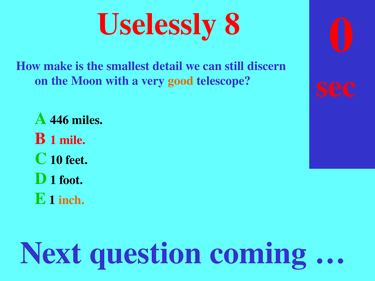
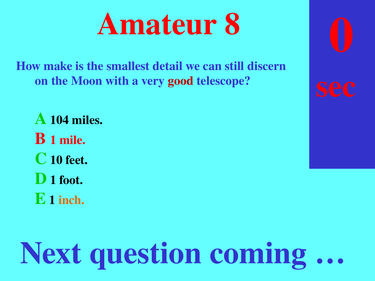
Uselessly: Uselessly -> Amateur
good colour: orange -> red
446: 446 -> 104
